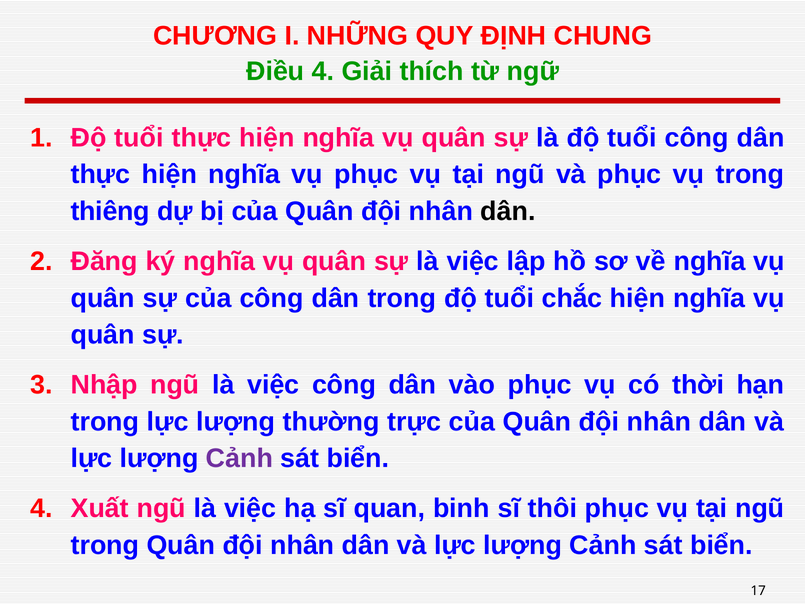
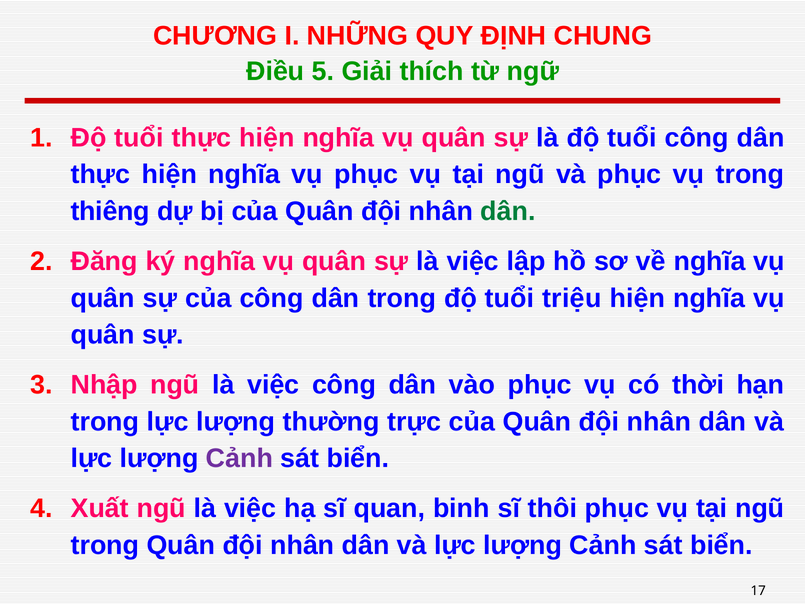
Điều 4: 4 -> 5
dân at (508, 211) colour: black -> green
chắc: chắc -> triệu
